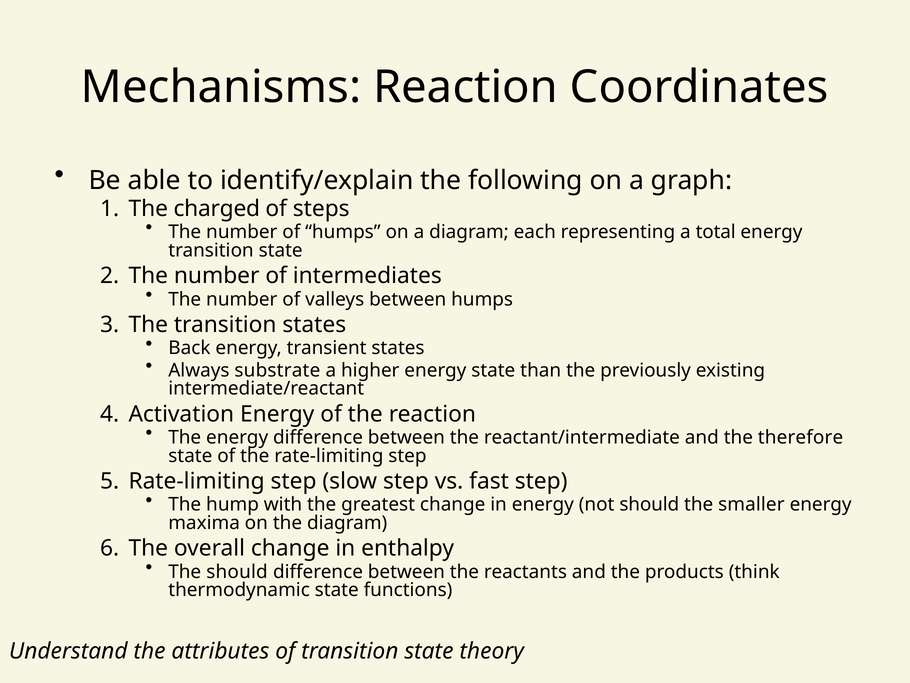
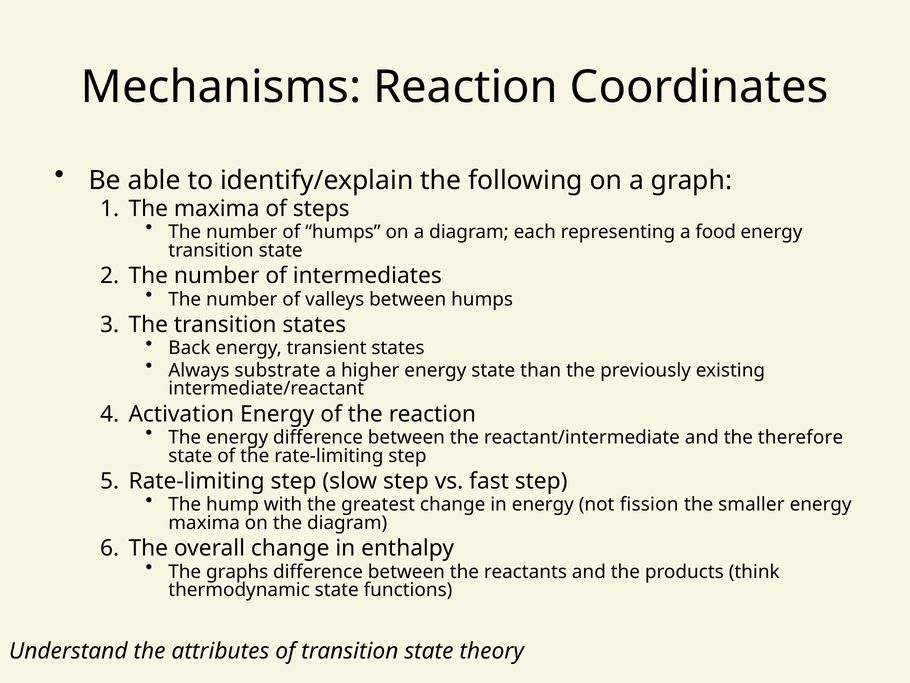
charged at (217, 208): charged -> maxima
total: total -> food
not should: should -> fission
The should: should -> graphs
